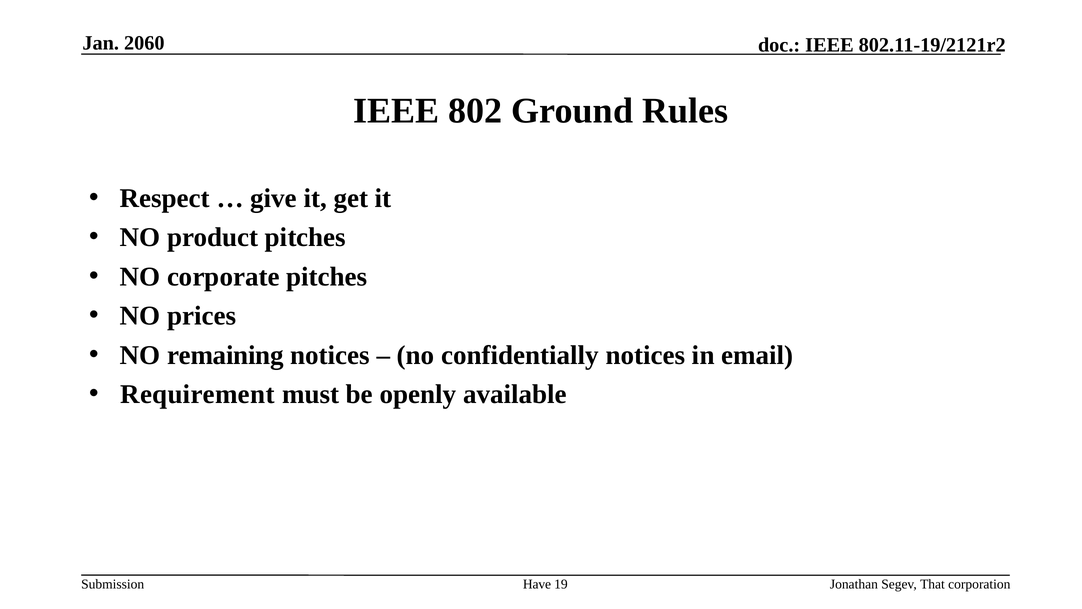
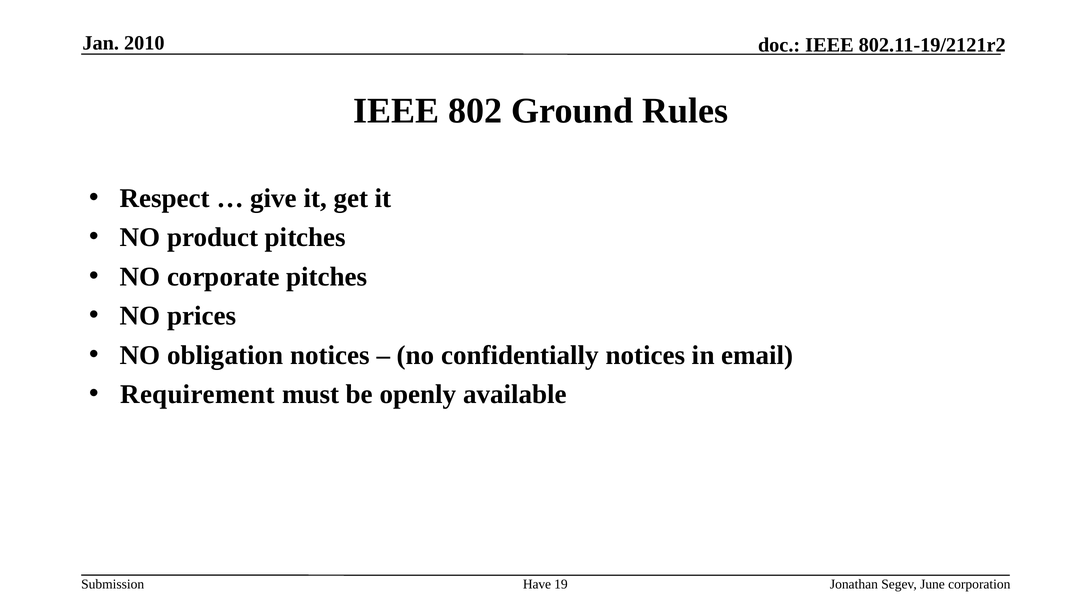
2060: 2060 -> 2010
remaining: remaining -> obligation
That: That -> June
